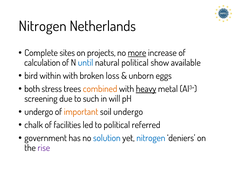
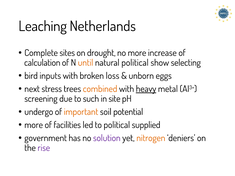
Nitrogen at (43, 26): Nitrogen -> Leaching
projects: projects -> drought
more at (137, 53) underline: present -> none
until colour: blue -> orange
available: available -> selecting
within: within -> inputs
both: both -> next
will: will -> site
soil undergo: undergo -> potential
chalk at (34, 125): chalk -> more
referred: referred -> supplied
solution colour: blue -> purple
nitrogen at (151, 138) colour: blue -> orange
